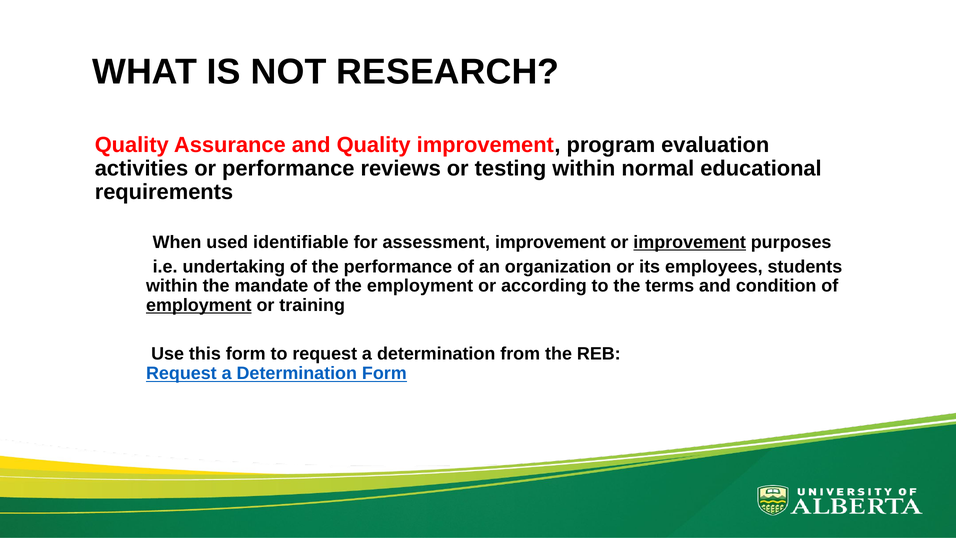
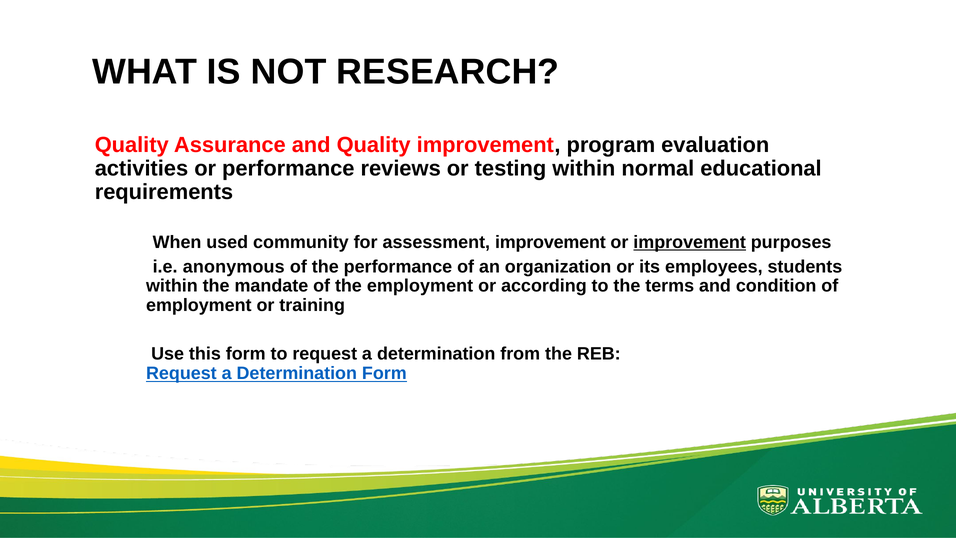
identifiable: identifiable -> community
undertaking: undertaking -> anonymous
employment at (199, 305) underline: present -> none
